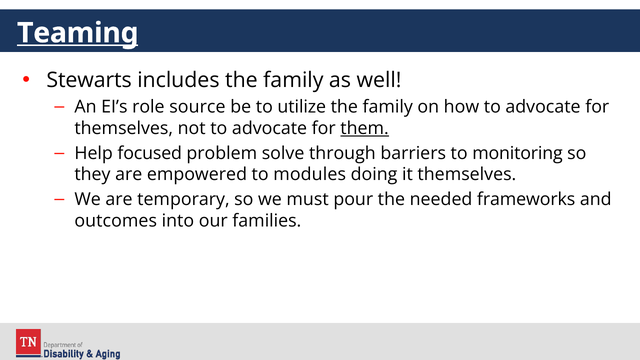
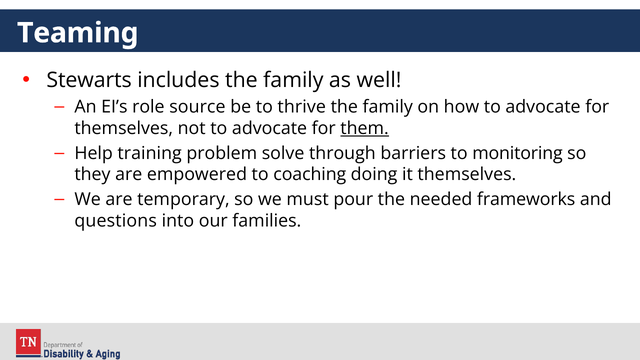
Teaming underline: present -> none
utilize: utilize -> thrive
focused: focused -> training
modules: modules -> coaching
outcomes: outcomes -> questions
